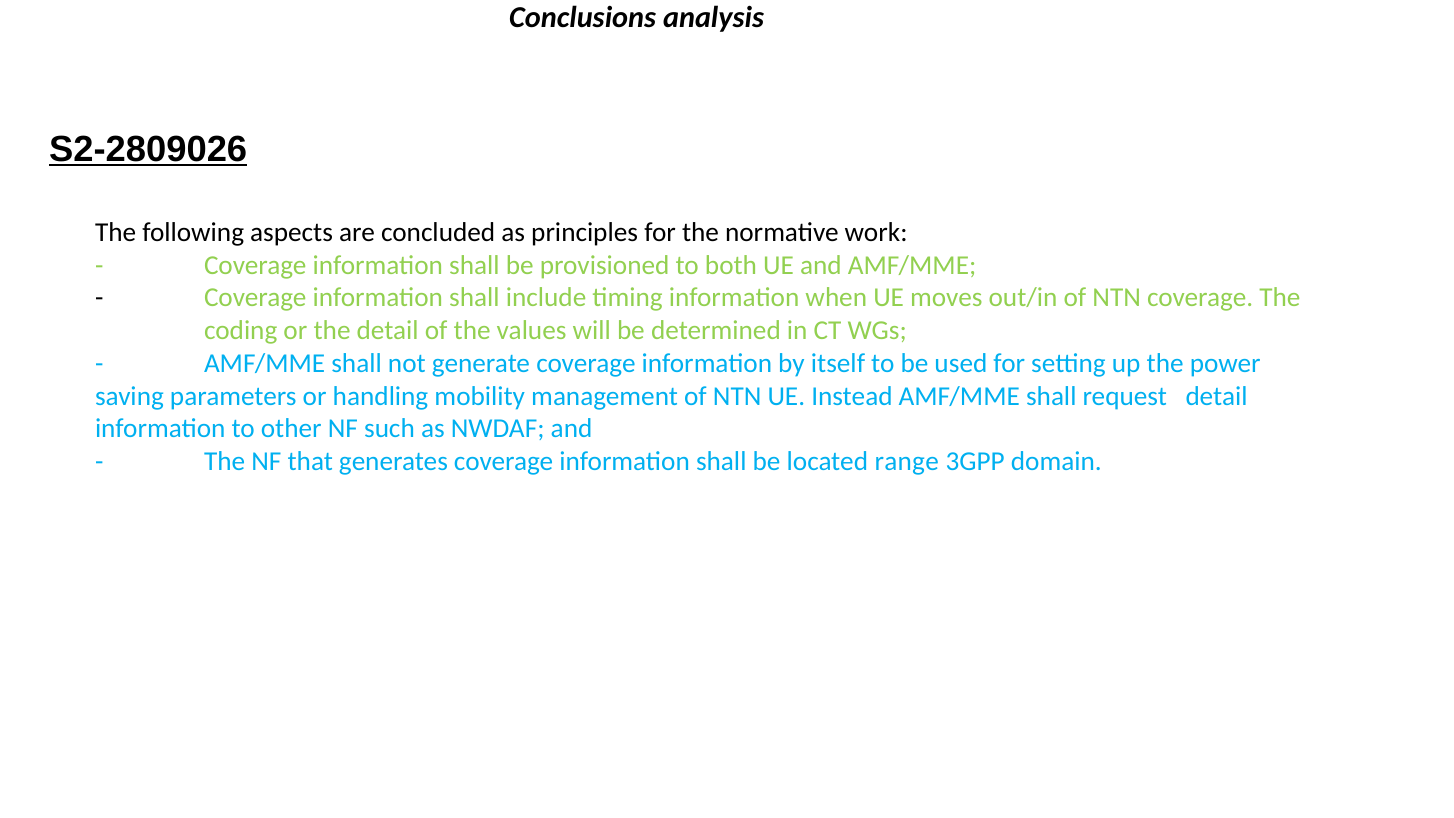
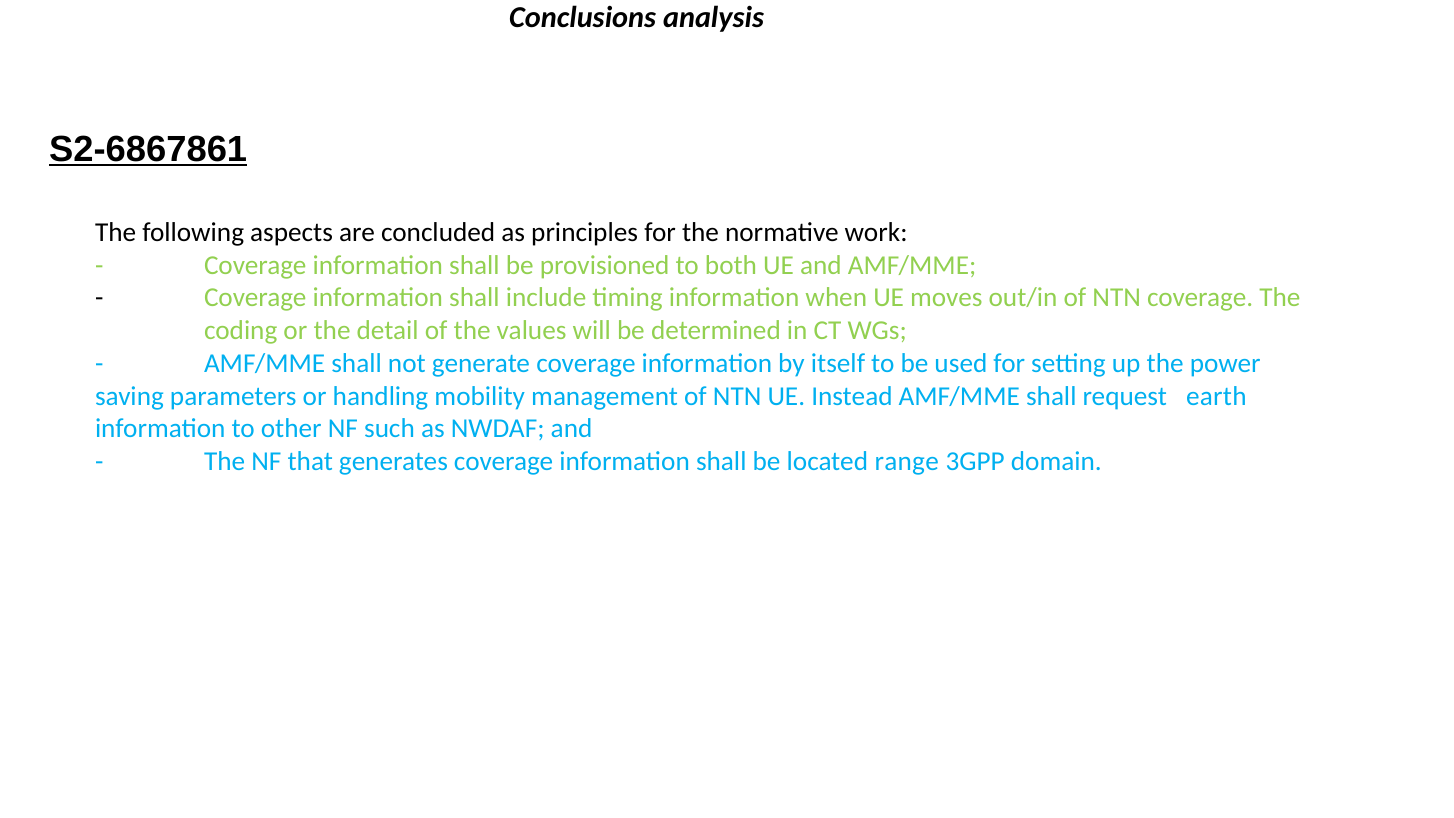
S2-2809026: S2-2809026 -> S2-6867861
request detail: detail -> earth
